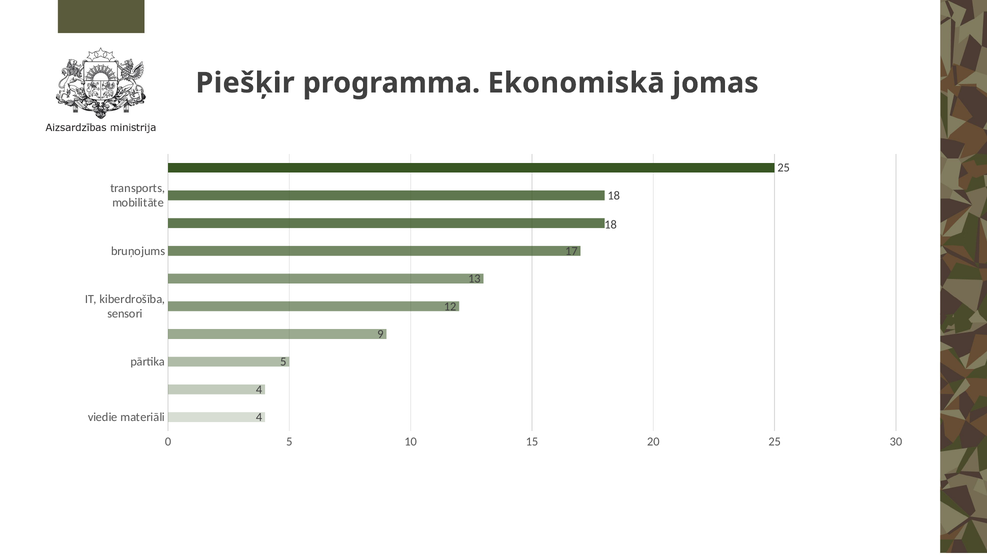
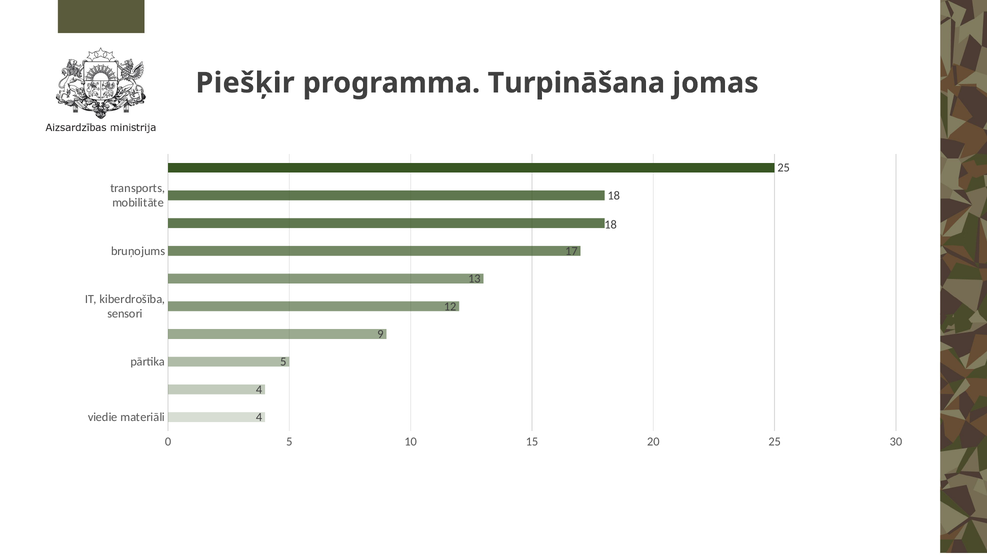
Ekonomiskā: Ekonomiskā -> Turpināšana
